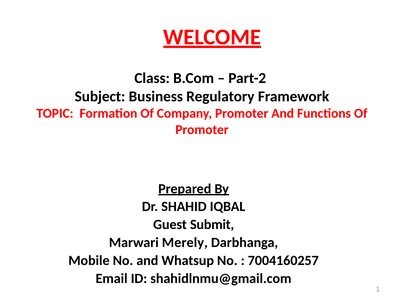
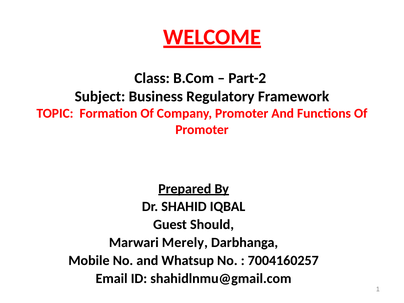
Submit: Submit -> Should
